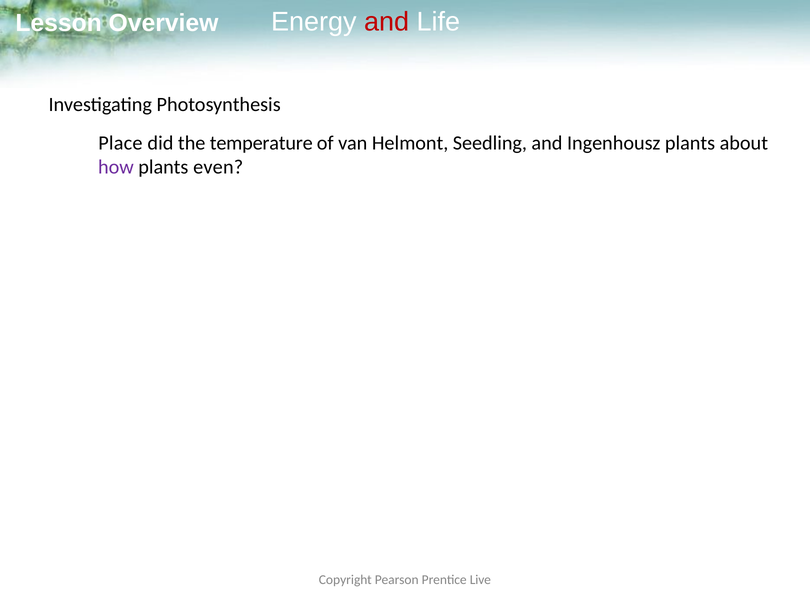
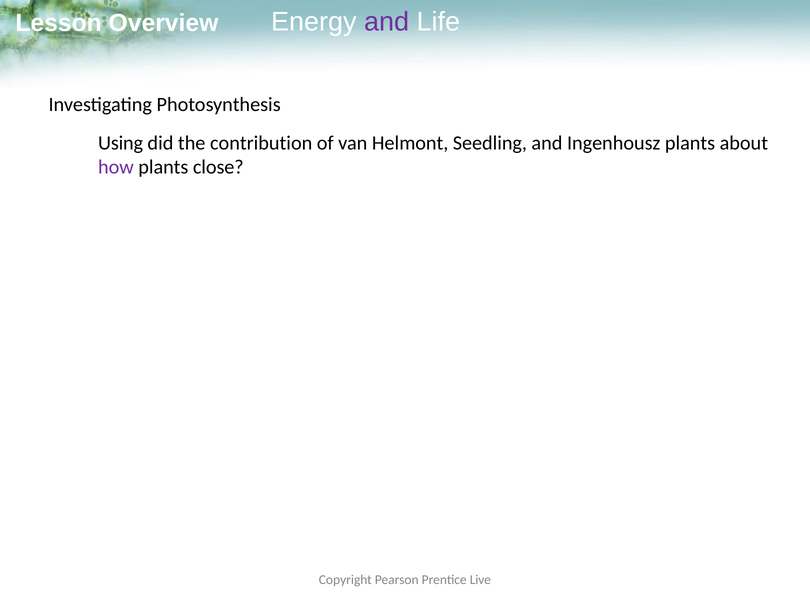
and at (387, 22) colour: red -> purple
Place: Place -> Using
temperature: temperature -> contribution
even: even -> close
